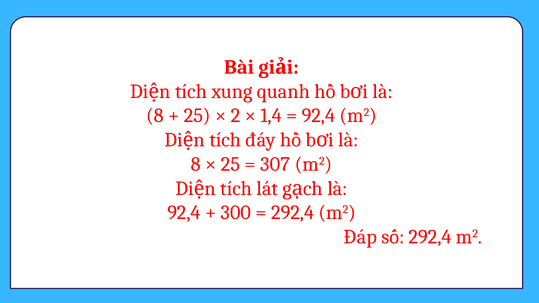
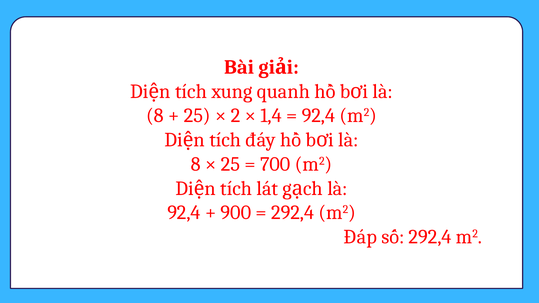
307: 307 -> 700
300: 300 -> 900
